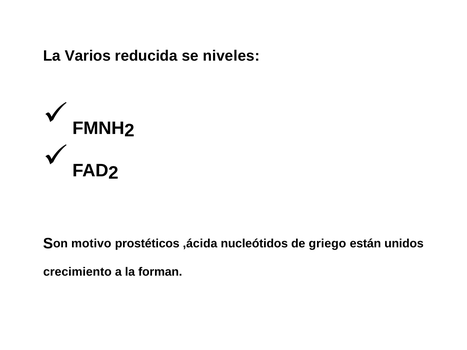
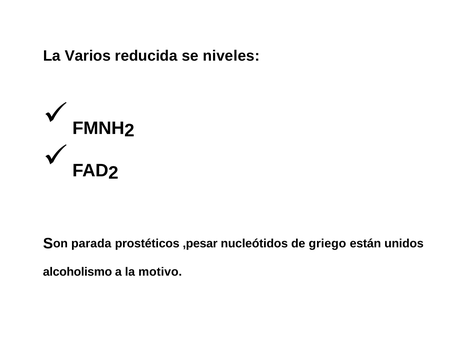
motivo: motivo -> parada
,ácida: ,ácida -> ,pesar
crecimiento: crecimiento -> alcoholismo
forman: forman -> motivo
